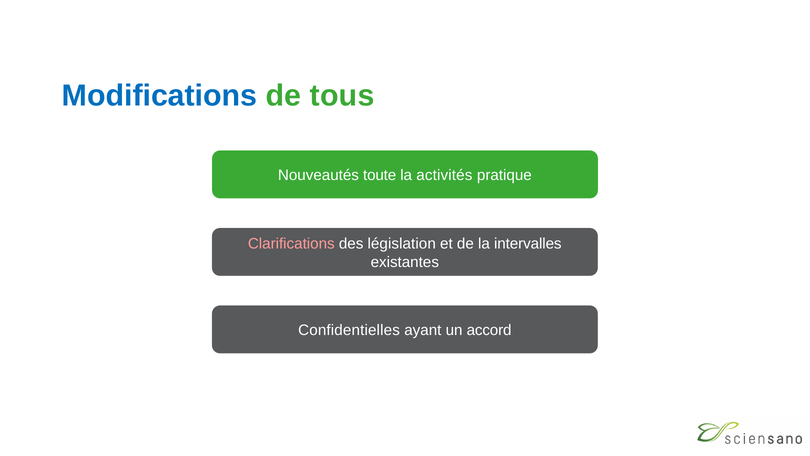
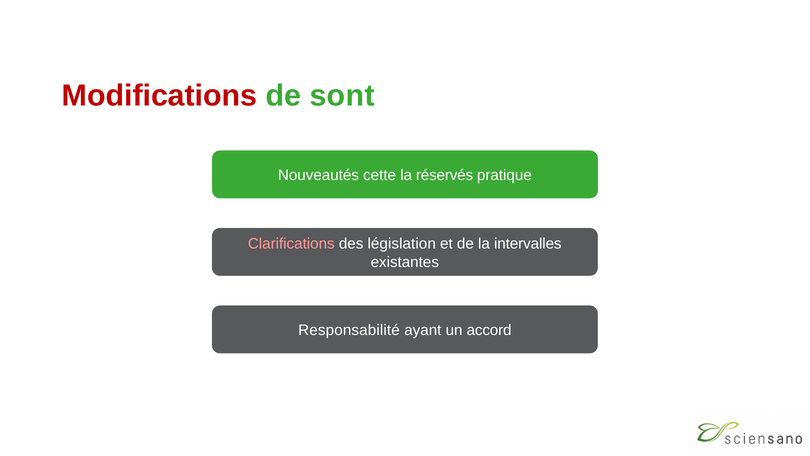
Modifications colour: blue -> red
tous: tous -> sont
toute: toute -> cette
activités: activités -> réservés
Confidentielles: Confidentielles -> Responsabilité
